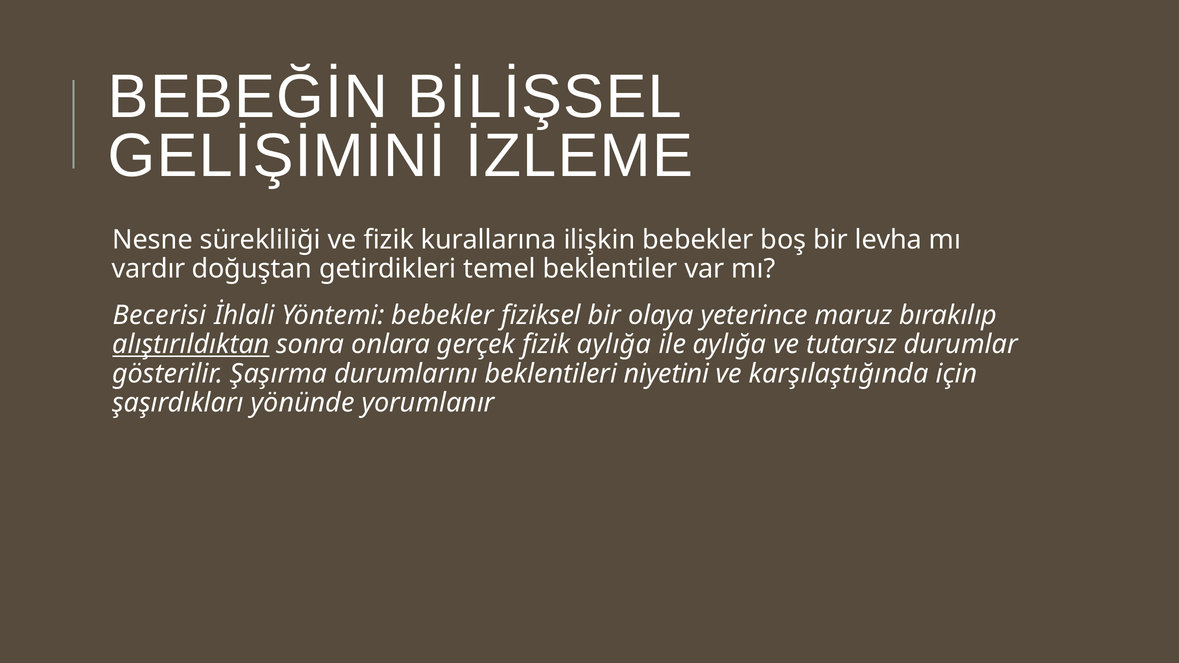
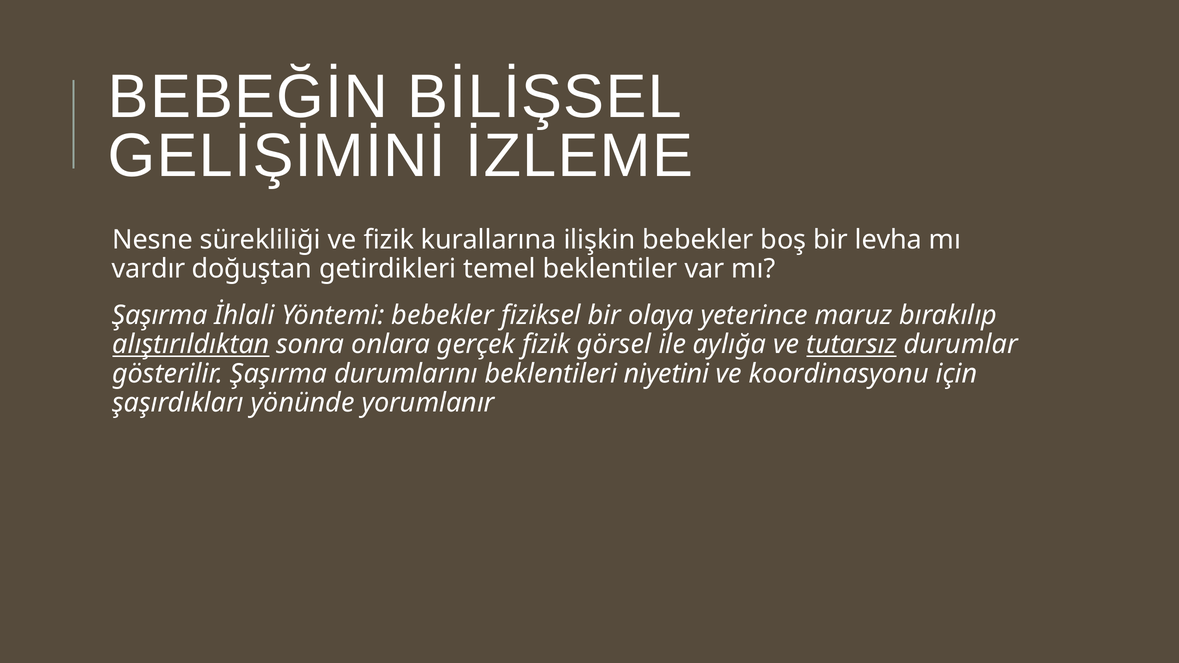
Becerisi at (160, 315): Becerisi -> Şaşırma
fizik aylığa: aylığa -> görsel
tutarsız underline: none -> present
karşılaştığında: karşılaştığında -> koordinasyonu
